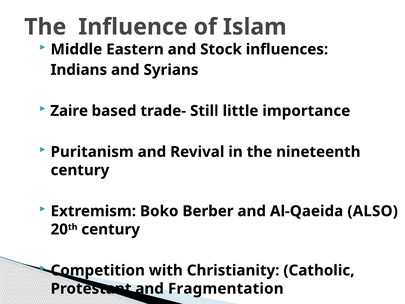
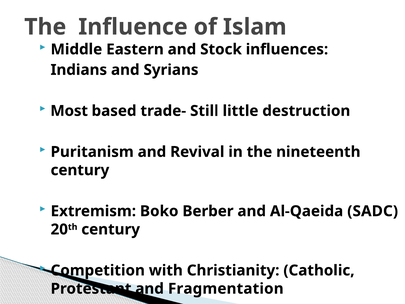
Zaire: Zaire -> Most
importance: importance -> destruction
ALSO: ALSO -> SADC
